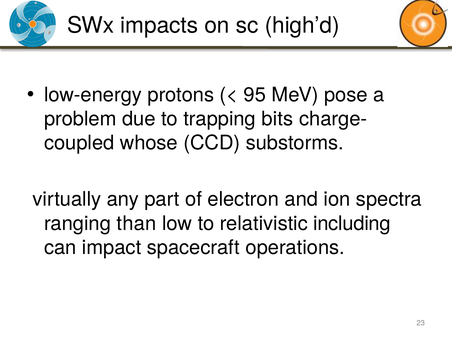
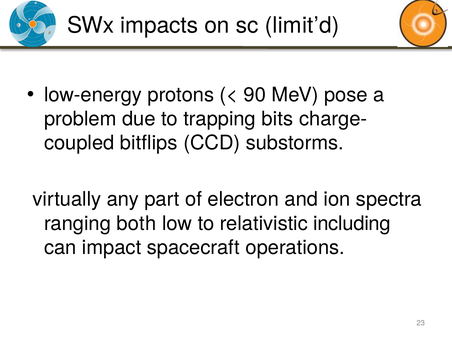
high’d: high’d -> limit’d
95: 95 -> 90
whose: whose -> bitflips
than: than -> both
